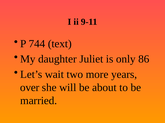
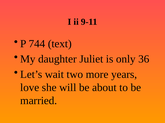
86: 86 -> 36
over: over -> love
